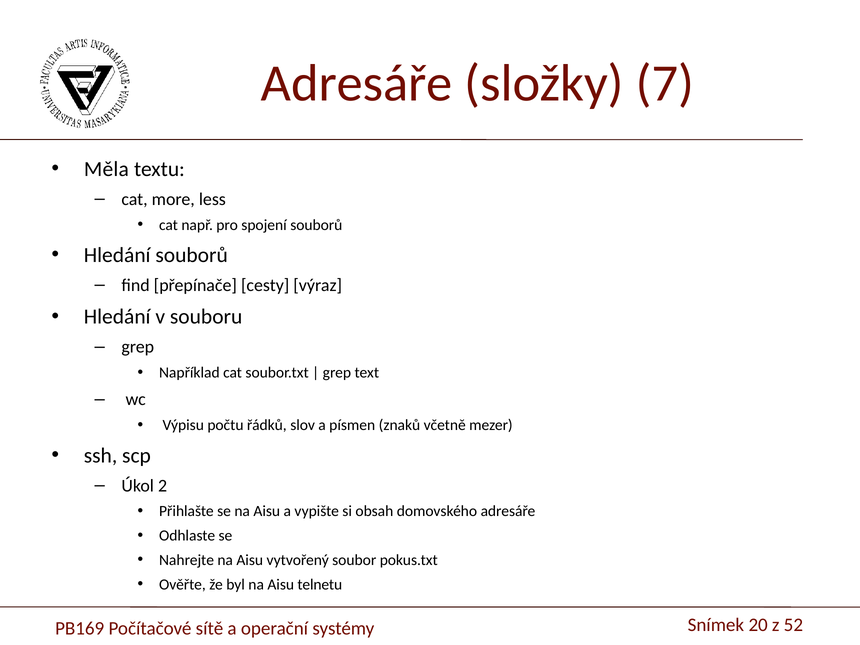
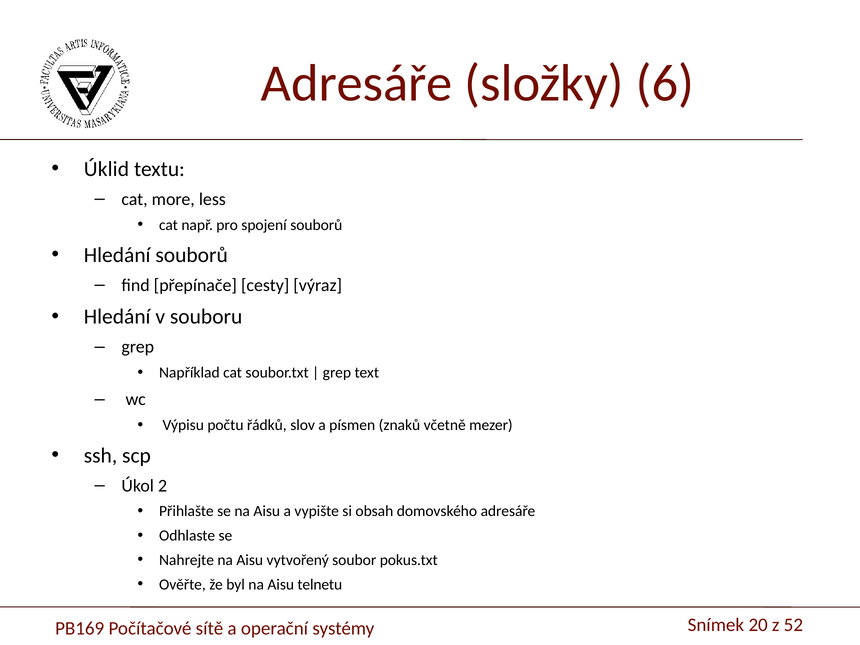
7: 7 -> 6
Měla: Měla -> Úklid
